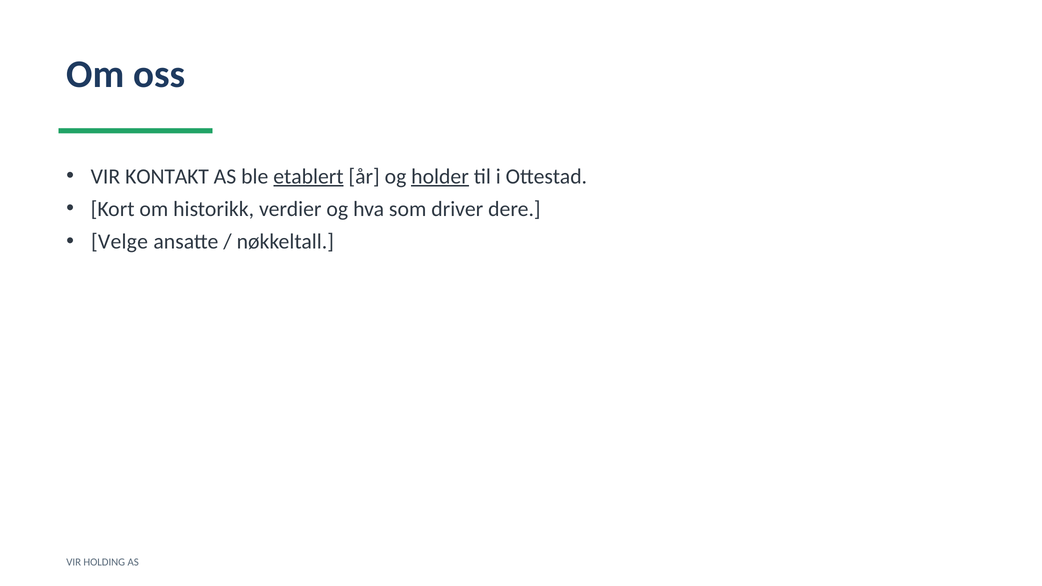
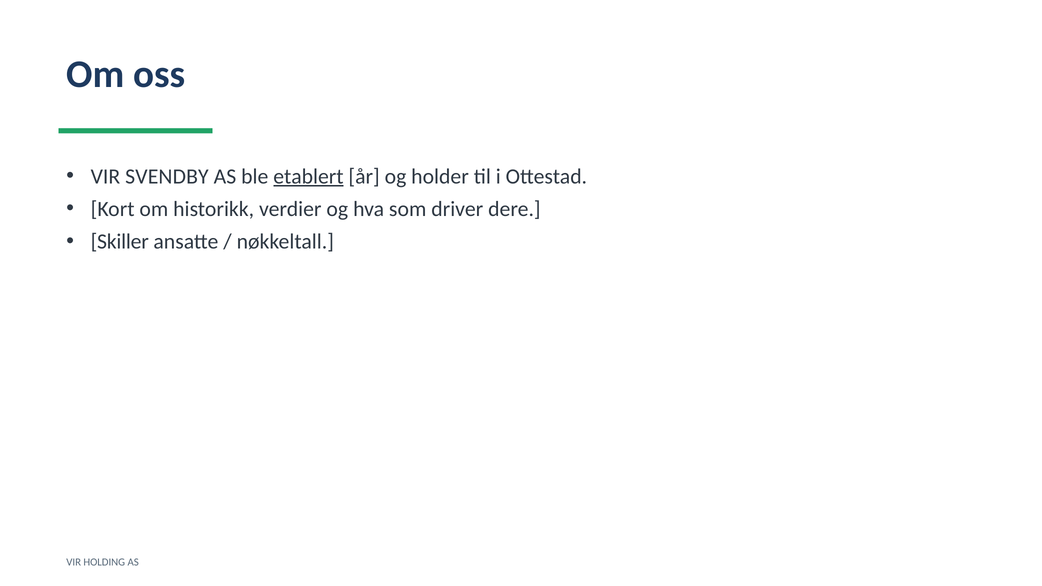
KONTAKT: KONTAKT -> SVENDBY
holder underline: present -> none
Velge: Velge -> Skiller
